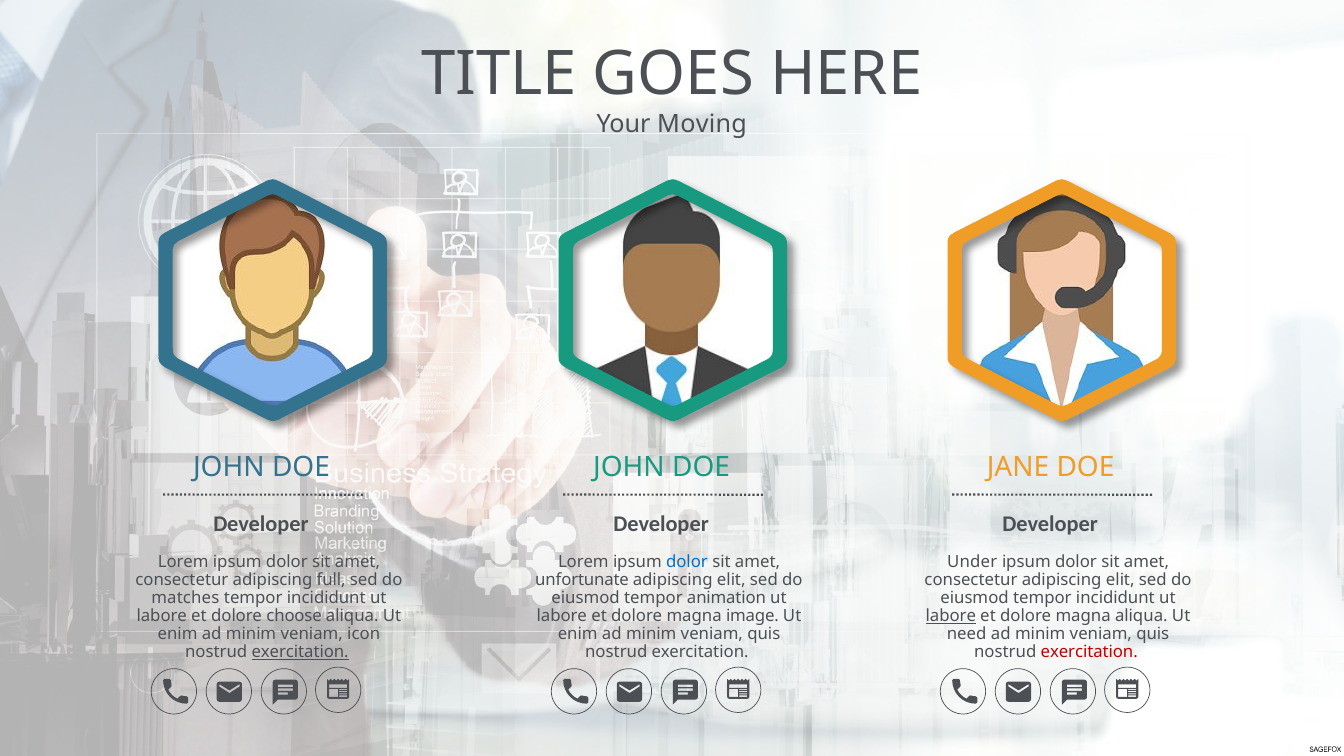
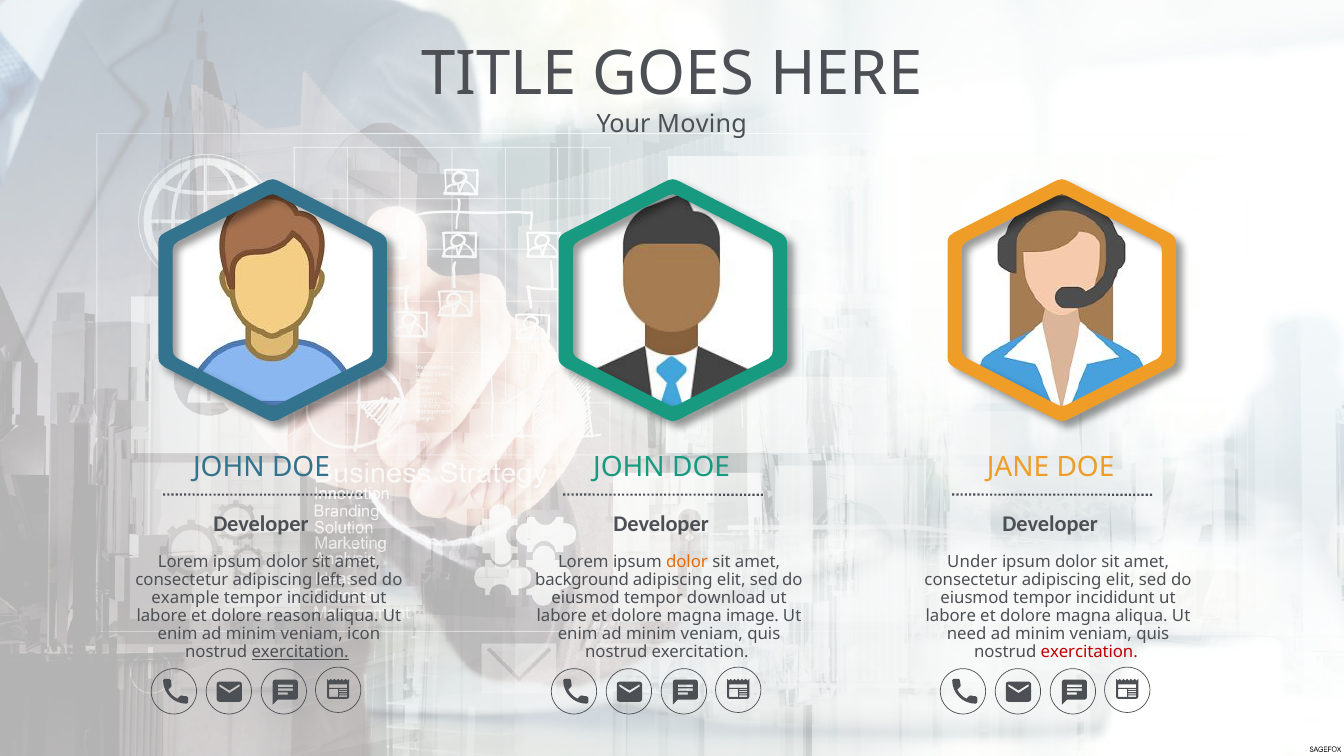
dolor at (687, 562) colour: blue -> orange
full: full -> left
unfortunate: unfortunate -> background
matches: matches -> example
animation: animation -> download
choose: choose -> reason
labore at (951, 616) underline: present -> none
